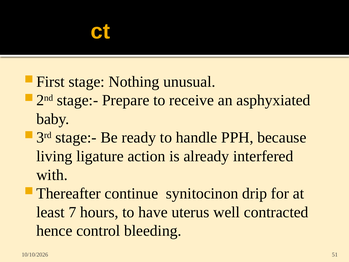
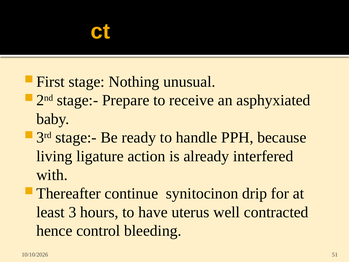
7: 7 -> 3
